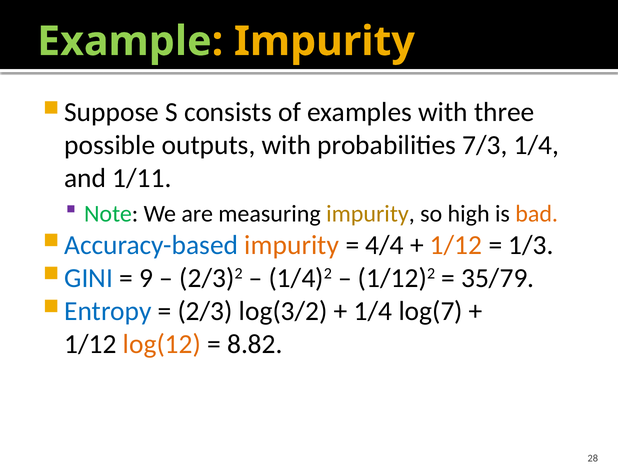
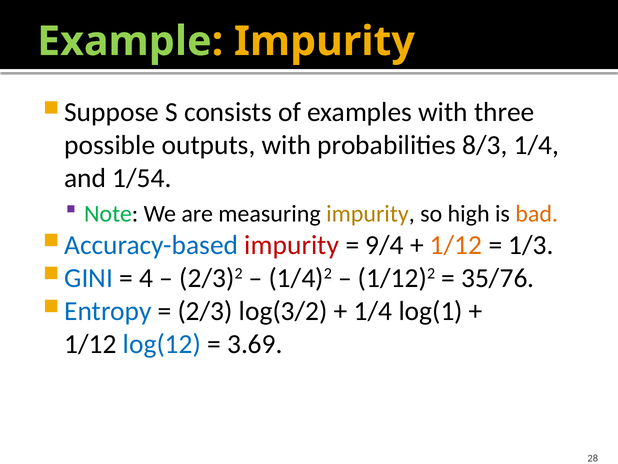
7/3: 7/3 -> 8/3
1/11: 1/11 -> 1/54
impurity at (292, 245) colour: orange -> red
4/4: 4/4 -> 9/4
9: 9 -> 4
35/79: 35/79 -> 35/76
log(7: log(7 -> log(1
log(12 colour: orange -> blue
8.82: 8.82 -> 3.69
